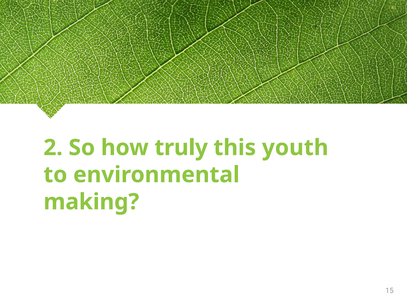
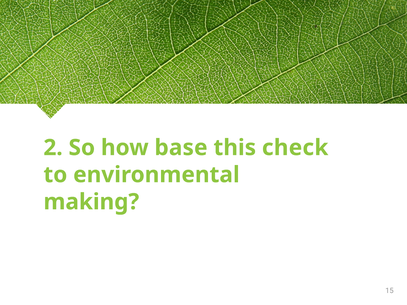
truly: truly -> base
youth: youth -> check
